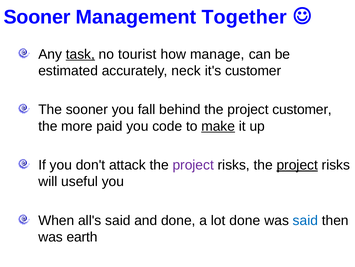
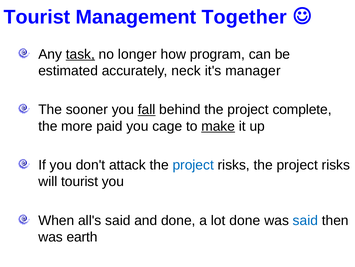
Sooner at (37, 17): Sooner -> Tourist
tourist: tourist -> longer
manage: manage -> program
it's customer: customer -> manager
fall underline: none -> present
project customer: customer -> complete
code: code -> cage
project at (193, 165) colour: purple -> blue
project at (297, 165) underline: present -> none
will useful: useful -> tourist
